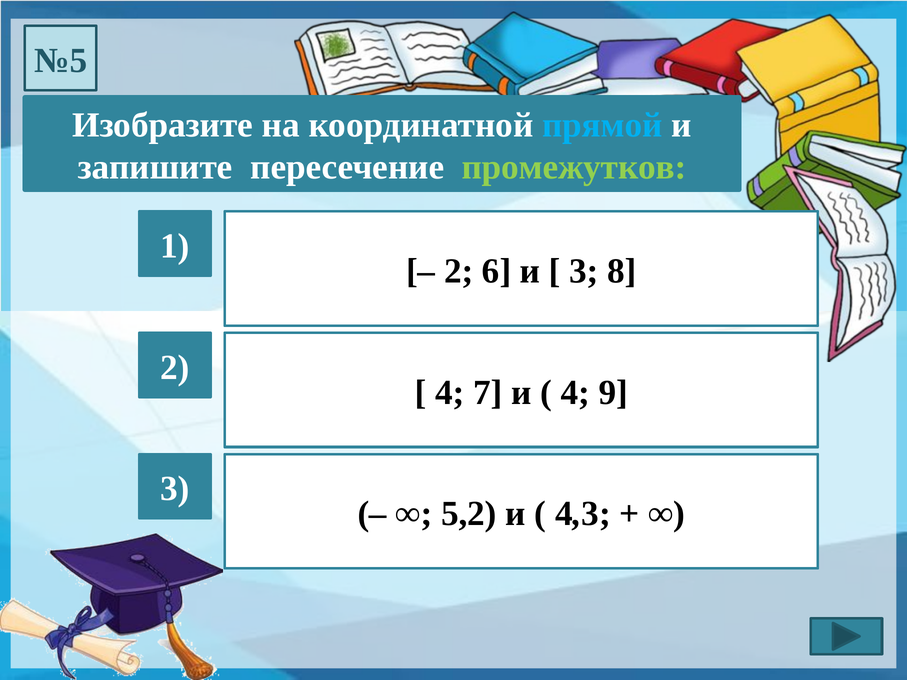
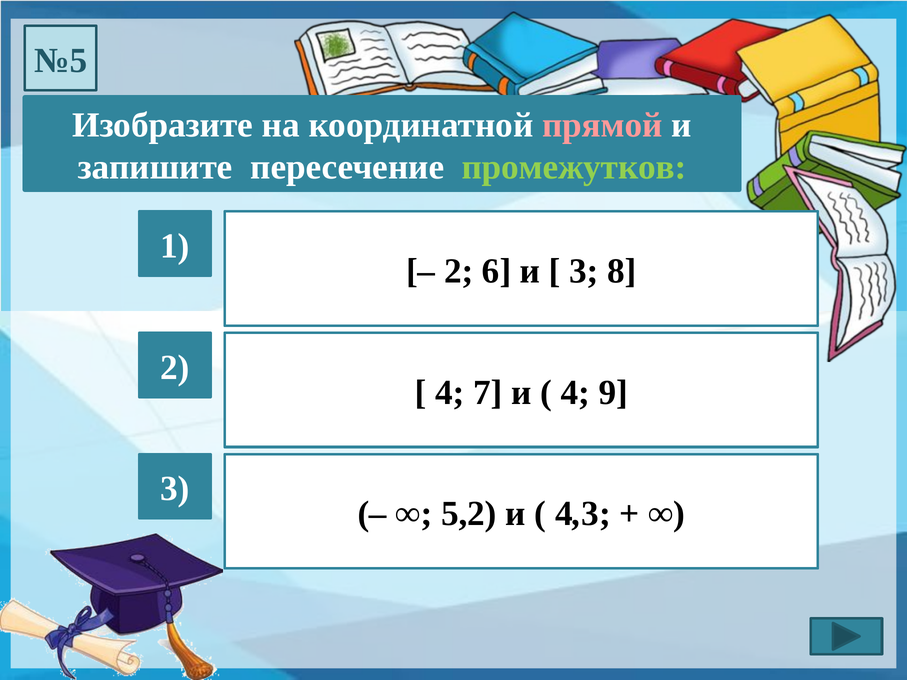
прямой colour: light blue -> pink
